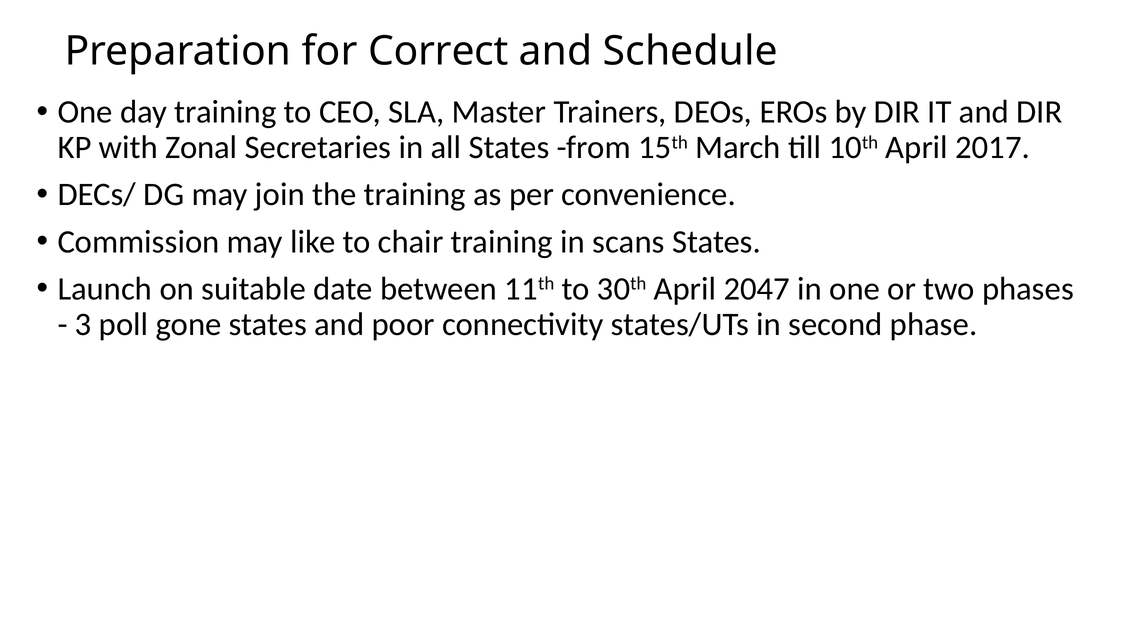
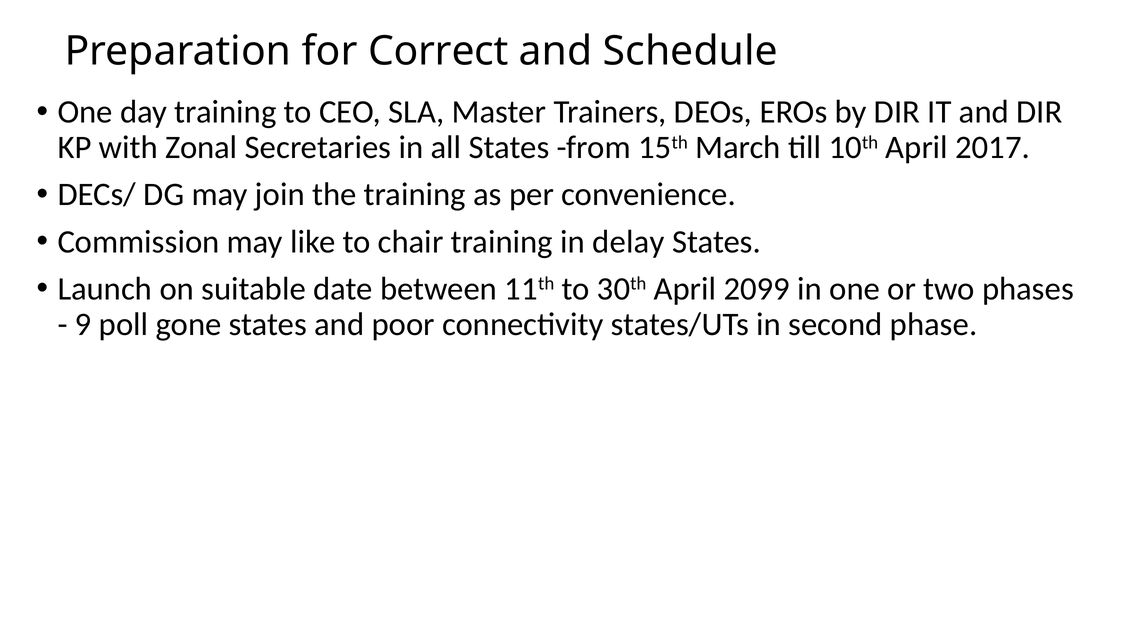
scans: scans -> delay
2047: 2047 -> 2099
3: 3 -> 9
